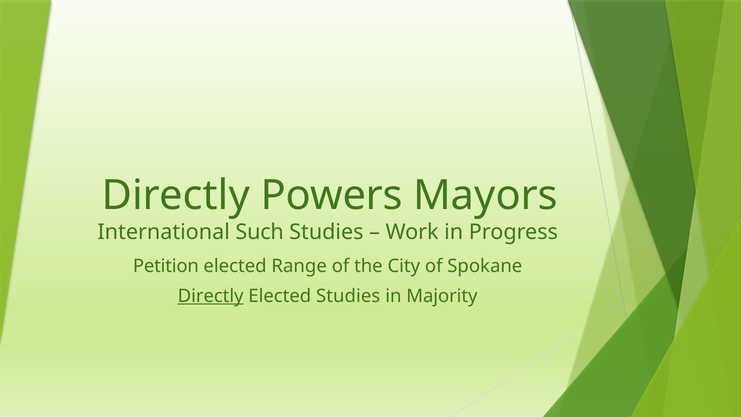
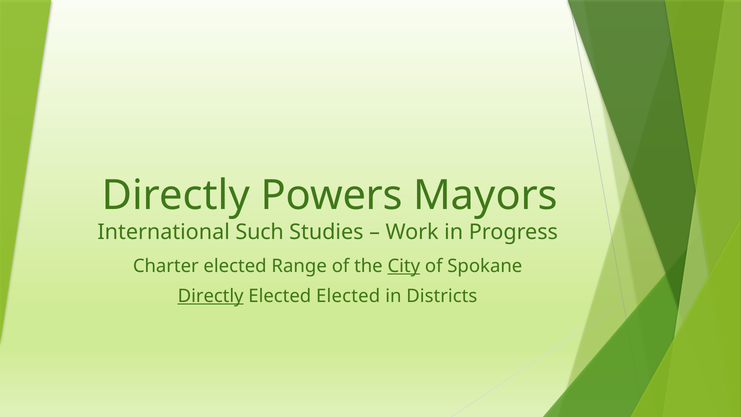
Petition: Petition -> Charter
City underline: none -> present
Elected Studies: Studies -> Elected
Majority: Majority -> Districts
